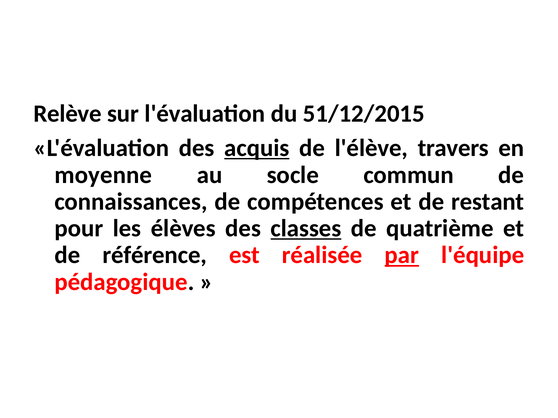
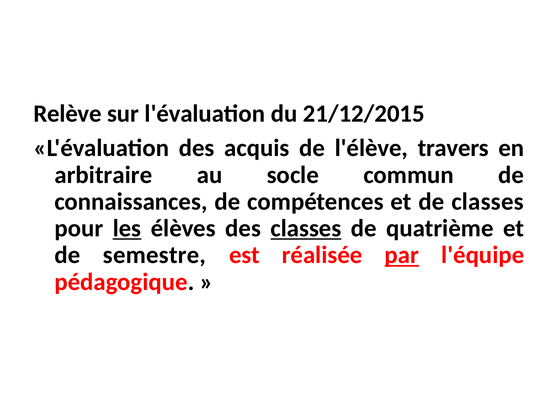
51/12/2015: 51/12/2015 -> 21/12/2015
acquis underline: present -> none
moyenne: moyenne -> arbitraire
de restant: restant -> classes
les underline: none -> present
référence: référence -> semestre
